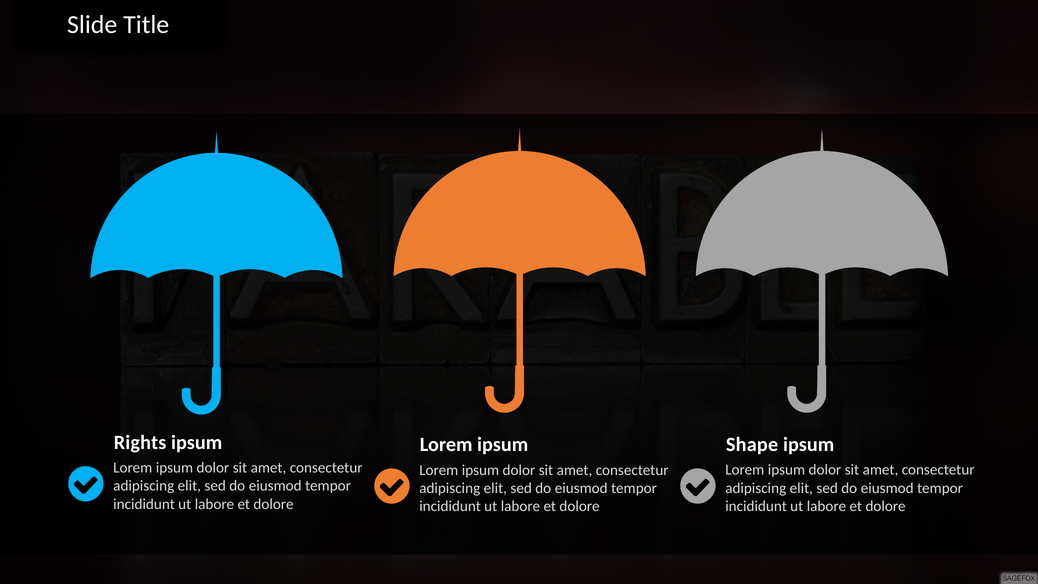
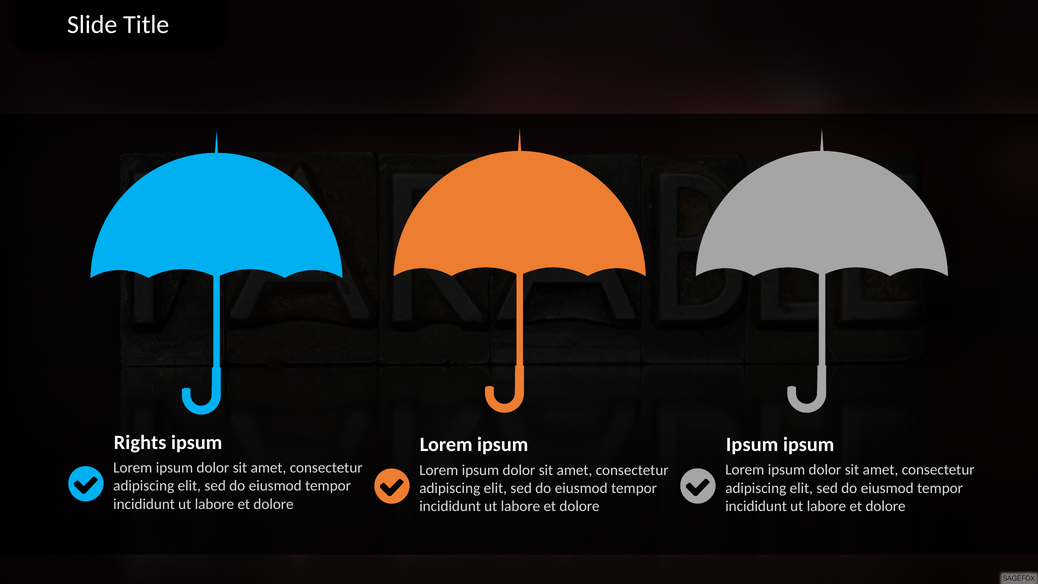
Shape at (752, 444): Shape -> Ipsum
